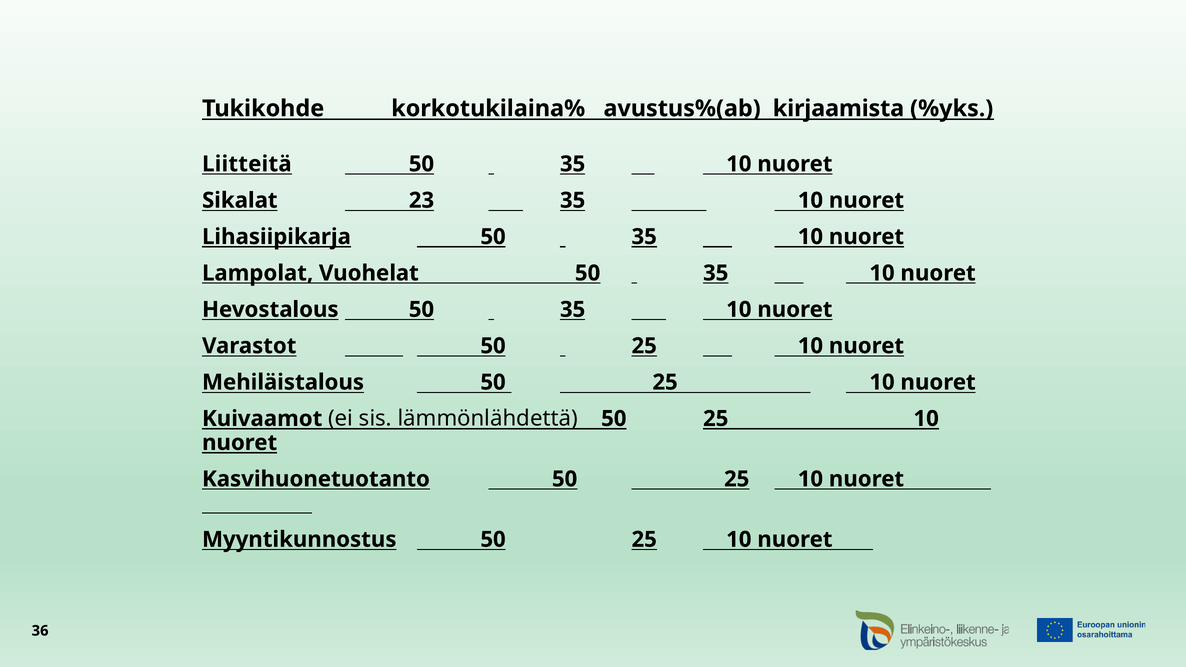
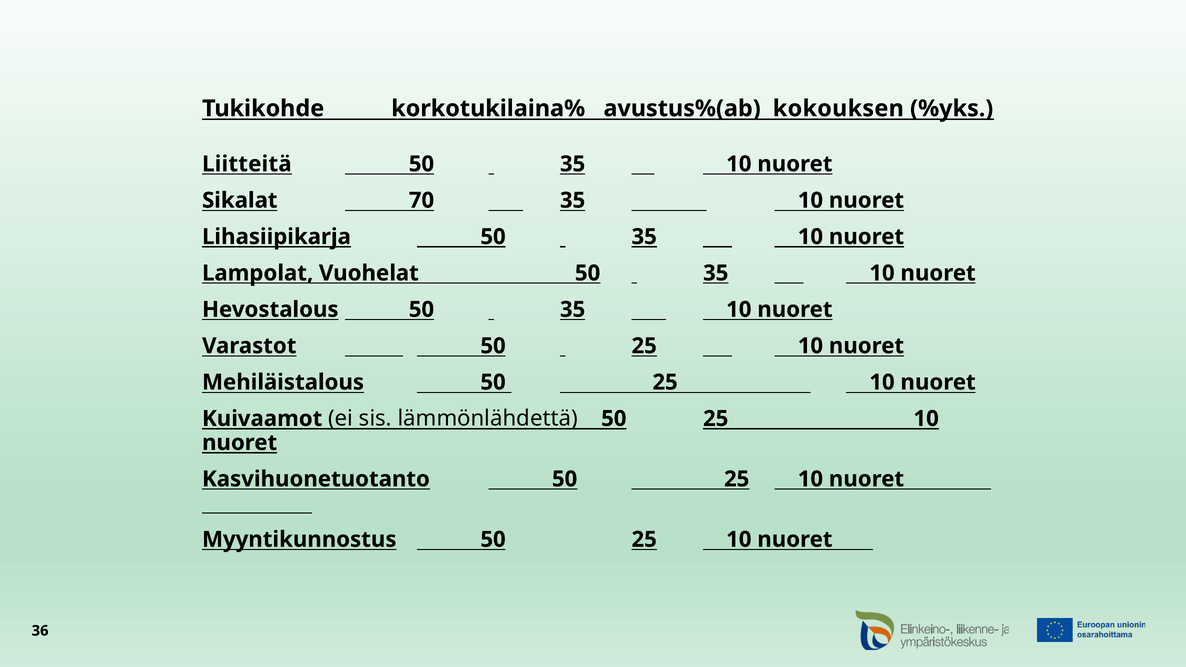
kirjaamista: kirjaamista -> kokouksen
23: 23 -> 70
